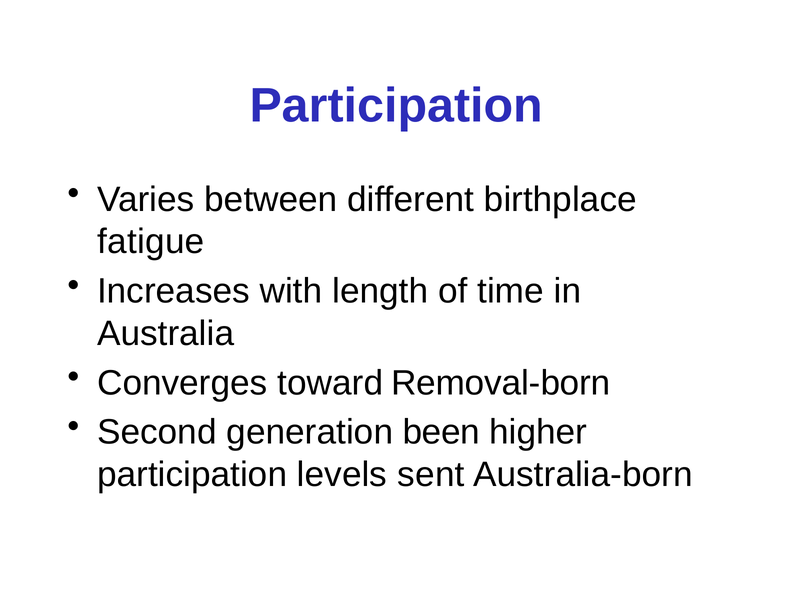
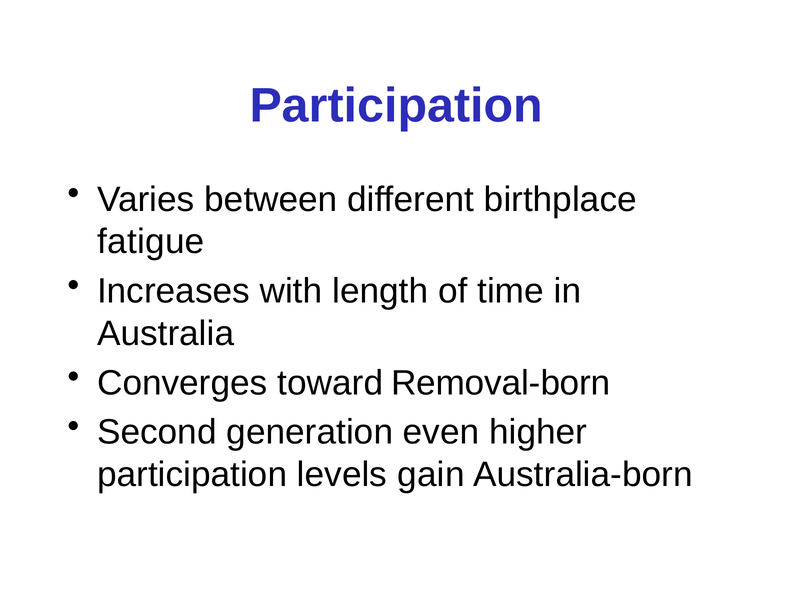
been: been -> even
sent: sent -> gain
